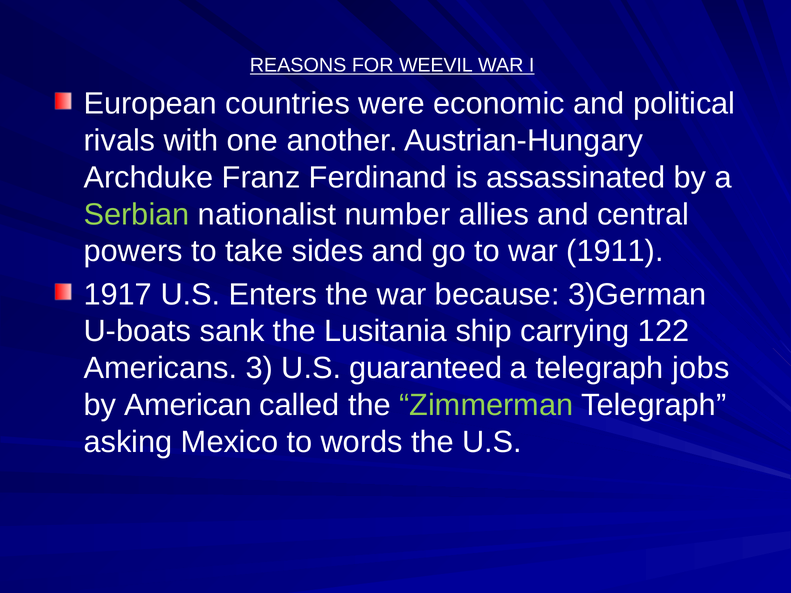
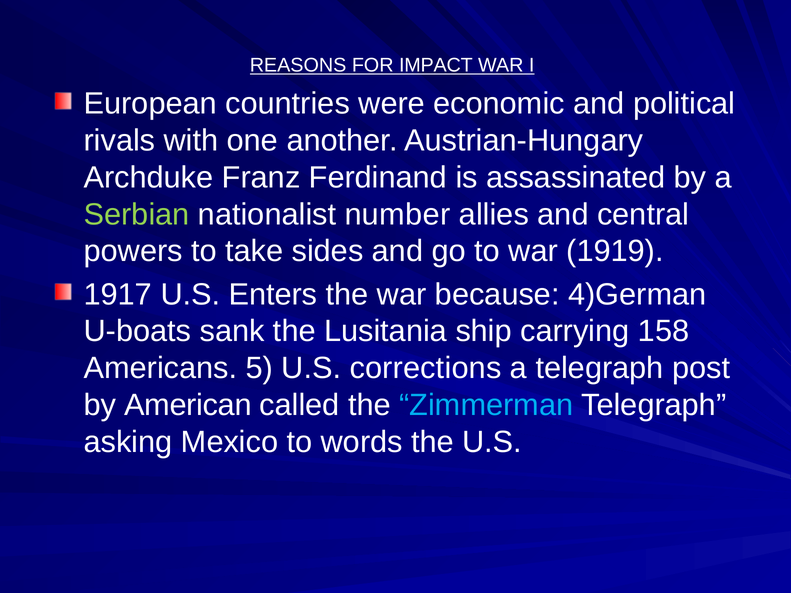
WEEVIL: WEEVIL -> IMPACT
1911: 1911 -> 1919
3)German: 3)German -> 4)German
122: 122 -> 158
3: 3 -> 5
guaranteed: guaranteed -> corrections
jobs: jobs -> post
Zimmerman colour: light green -> light blue
